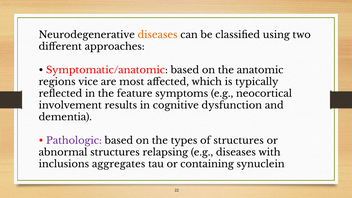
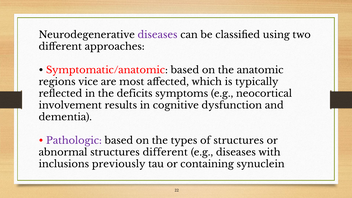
diseases at (158, 35) colour: orange -> purple
feature: feature -> deficits
structures relapsing: relapsing -> different
aggregates: aggregates -> previously
